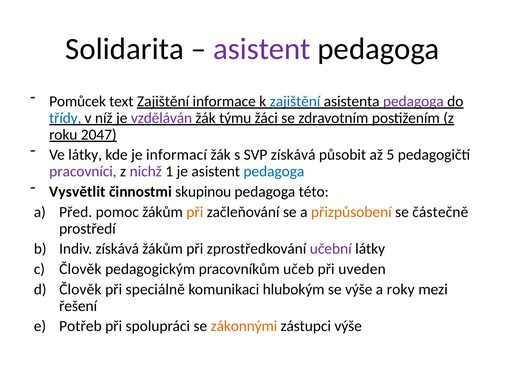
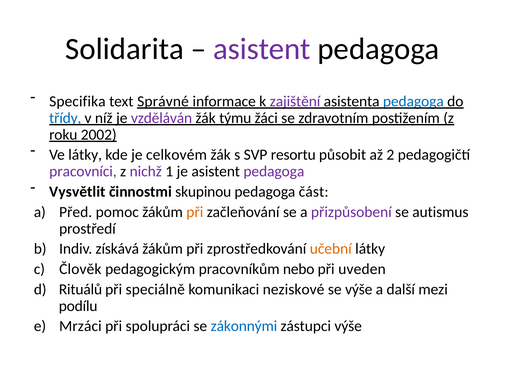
Pomůcek: Pomůcek -> Specifika
text Zajištění: Zajištění -> Správné
zajištění at (295, 101) colour: blue -> purple
pedagoga at (413, 101) colour: purple -> blue
2047: 2047 -> 2002
informací: informací -> celkovém
SVP získává: získává -> resortu
5: 5 -> 2
pedagoga at (274, 171) colour: blue -> purple
této: této -> část
přizpůsobení colour: orange -> purple
částečně: částečně -> autismus
učební colour: purple -> orange
učeb: učeb -> nebo
Člověk at (80, 289): Člověk -> Rituálů
hlubokým: hlubokým -> neziskové
roky: roky -> další
řešení: řešení -> podílu
Potřeb: Potřeb -> Mrzáci
zákonnými colour: orange -> blue
